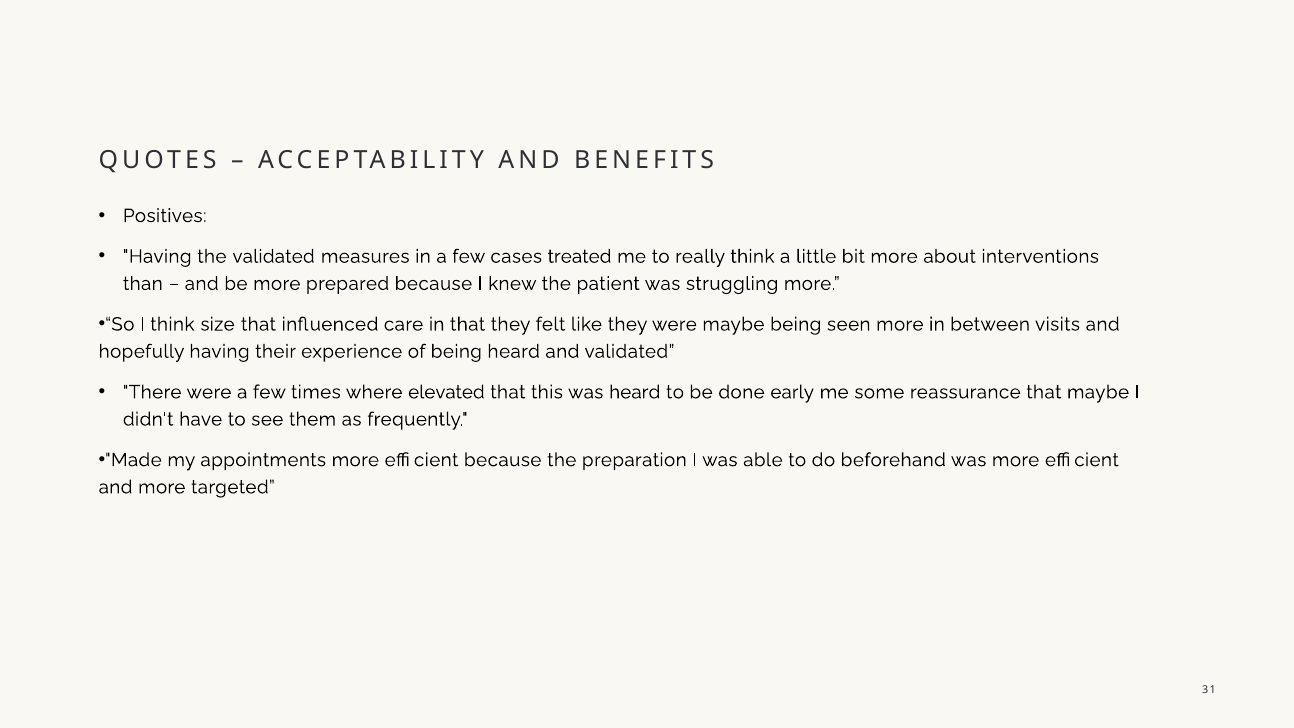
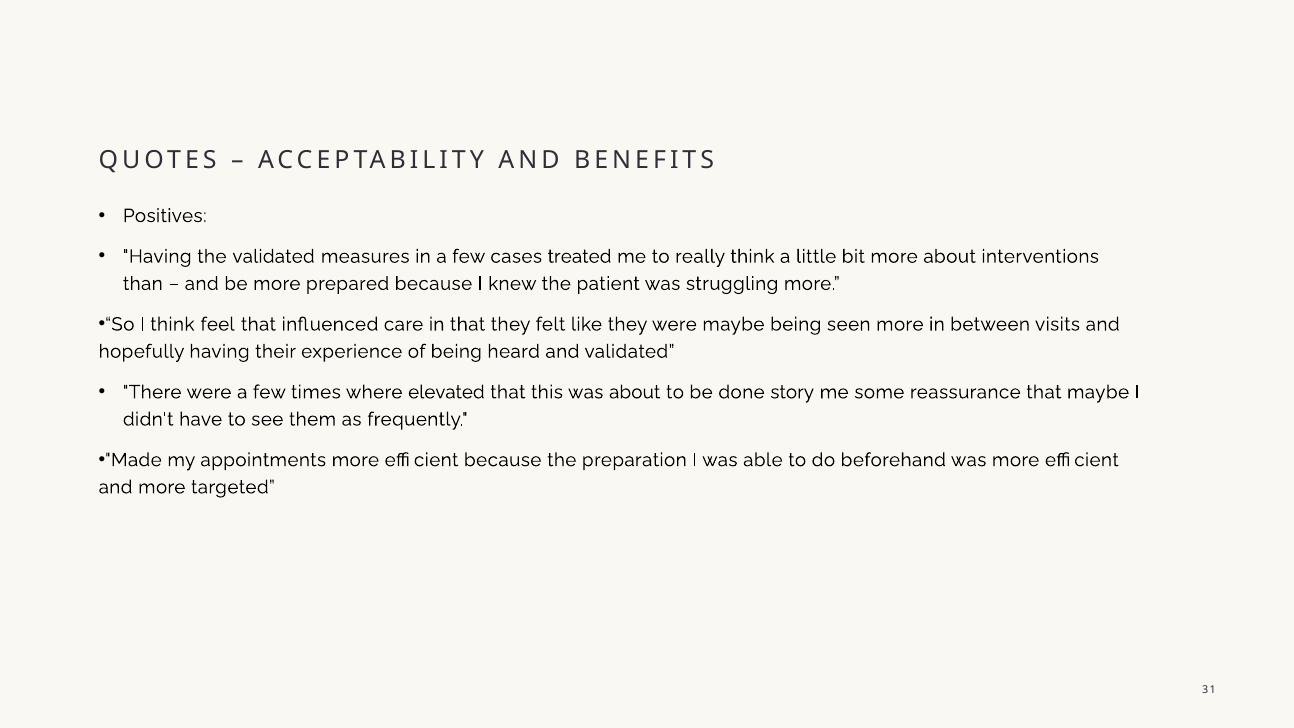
size: size -> feel
was heard: heard -> about
early: early -> story
